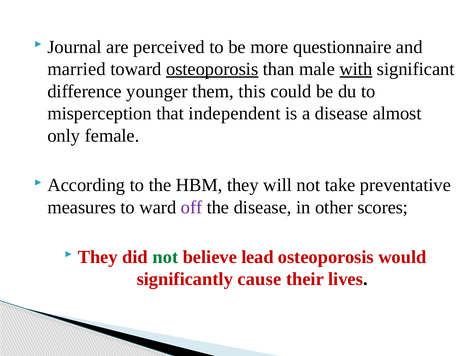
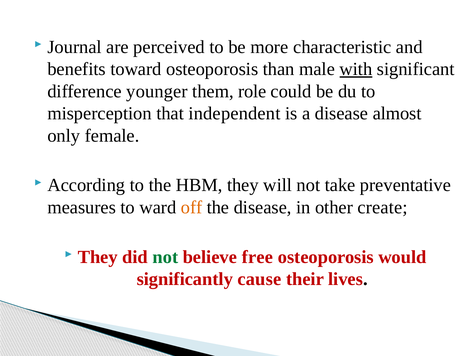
questionnaire: questionnaire -> characteristic
married: married -> benefits
osteoporosis at (212, 69) underline: present -> none
this: this -> role
off colour: purple -> orange
scores: scores -> create
lead: lead -> free
